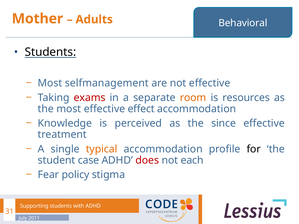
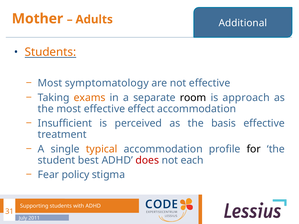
Behavioral: Behavioral -> Additional
Students at (50, 52) colour: black -> orange
selfmanagement: selfmanagement -> symptomatology
exams colour: red -> orange
room colour: orange -> black
resources: resources -> approach
Knowledge: Knowledge -> Insufficient
since: since -> basis
case: case -> best
